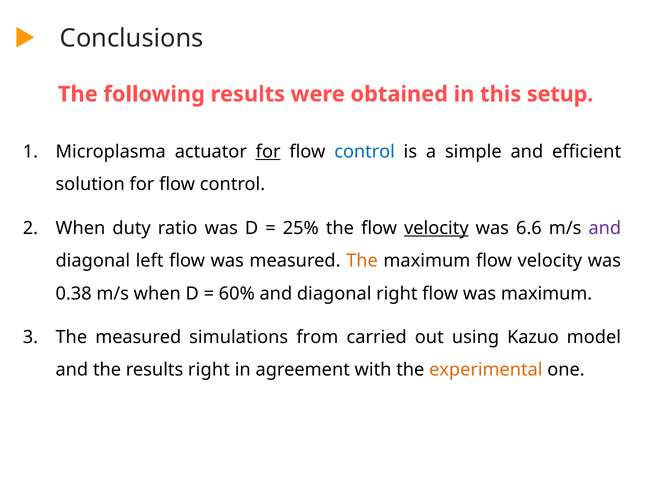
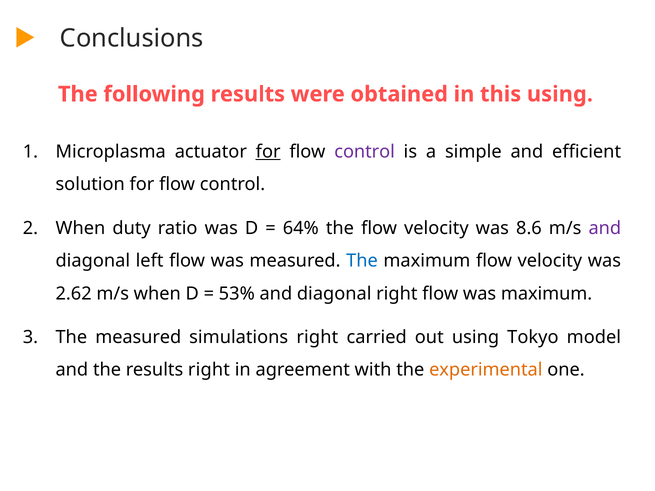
this setup: setup -> using
control at (365, 152) colour: blue -> purple
25%: 25% -> 64%
velocity at (436, 228) underline: present -> none
6.6: 6.6 -> 8.6
The at (362, 261) colour: orange -> blue
0.38: 0.38 -> 2.62
60%: 60% -> 53%
simulations from: from -> right
Kazuo: Kazuo -> Tokyo
